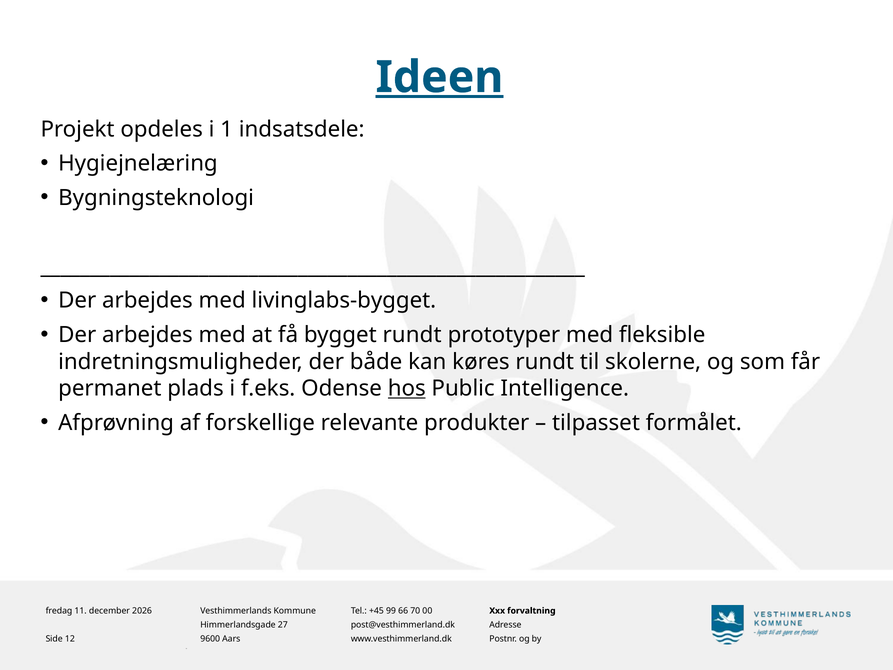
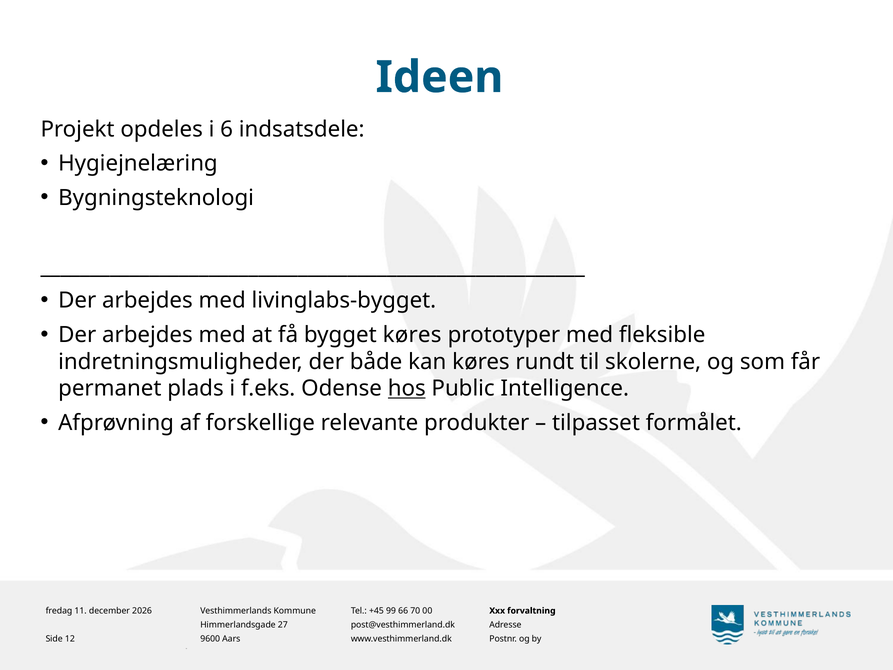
Ideen underline: present -> none
1: 1 -> 6
bygget rundt: rundt -> køres
